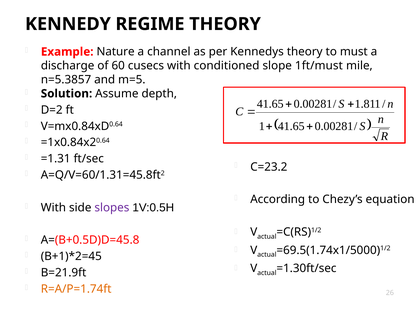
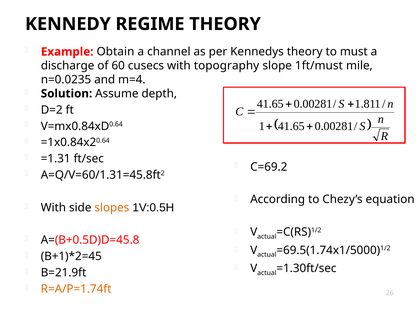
Nature: Nature -> Obtain
conditioned: conditioned -> topography
n=5.3857: n=5.3857 -> n=0.0235
m=5: m=5 -> m=4
C=23.2: C=23.2 -> C=69.2
slopes colour: purple -> orange
